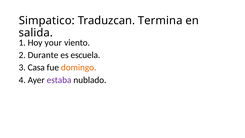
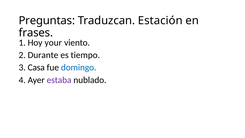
Simpatico: Simpatico -> Preguntas
Termina: Termina -> Estación
salida: salida -> frases
escuela: escuela -> tiempo
domingo colour: orange -> blue
